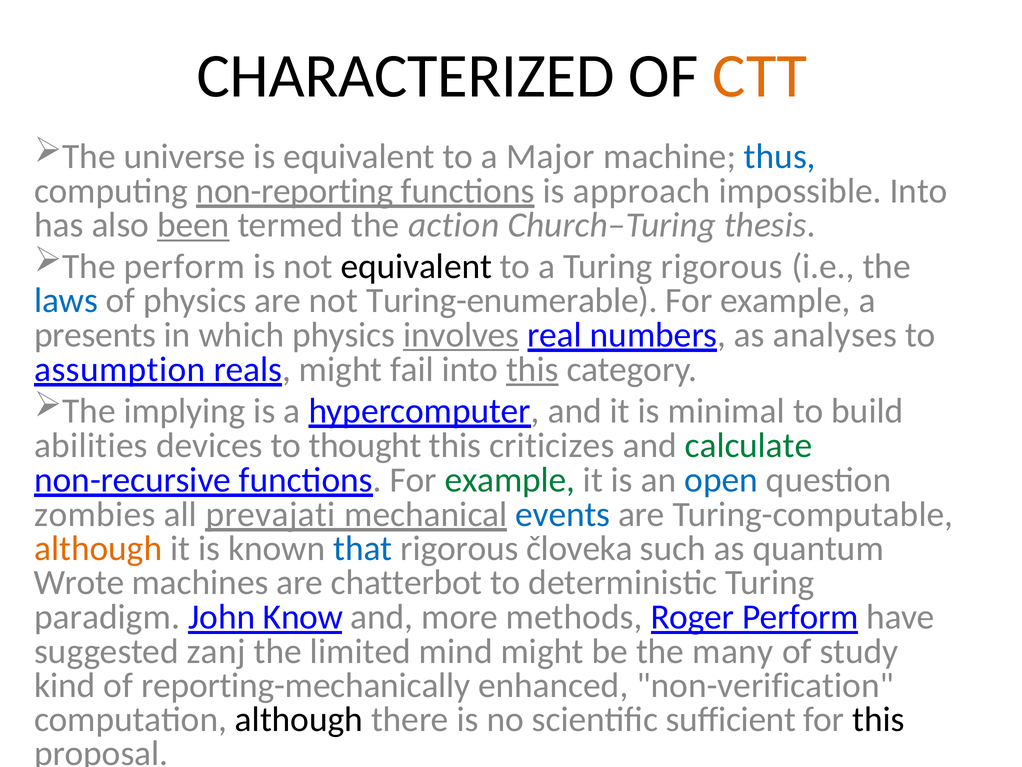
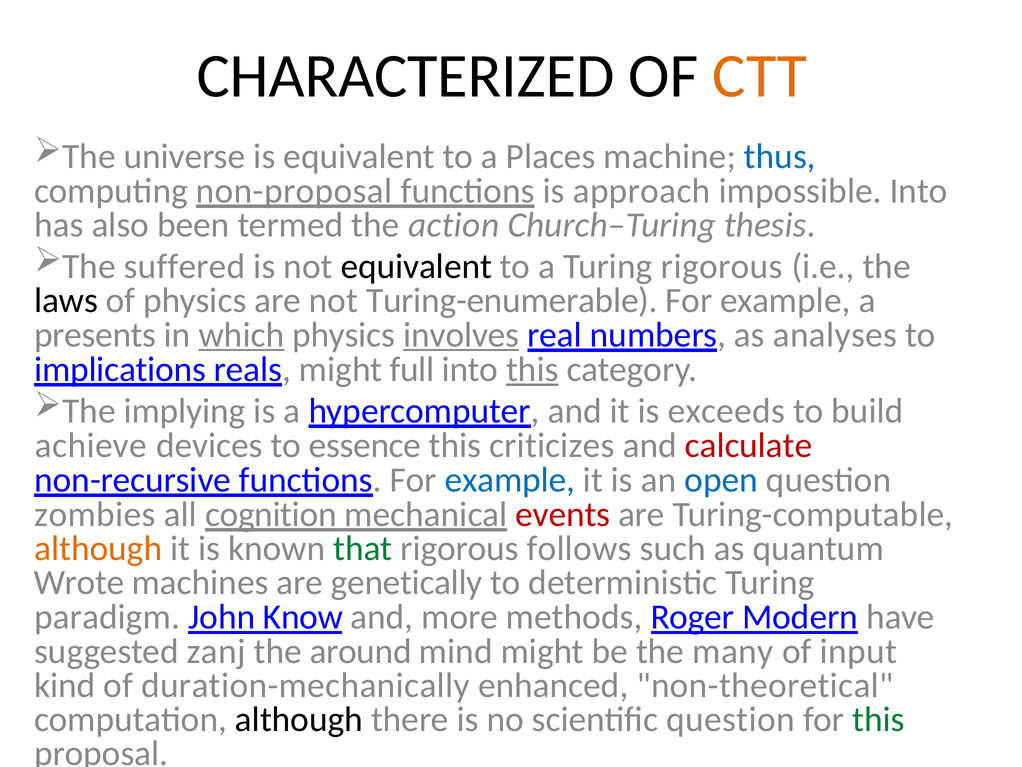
Major: Major -> Places
non-reporting: non-reporting -> non-proposal
been underline: present -> none
The perform: perform -> suffered
laws colour: blue -> black
which underline: none -> present
assumption: assumption -> implications
fail: fail -> full
minimal: minimal -> exceeds
abilities: abilities -> achieve
thought: thought -> essence
calculate colour: green -> red
example at (510, 480) colour: green -> blue
prevajati: prevajati -> cognition
events colour: blue -> red
that colour: blue -> green
človeka: človeka -> follows
chatterbot: chatterbot -> genetically
Roger Perform: Perform -> Modern
limited: limited -> around
study: study -> input
reporting-mechanically: reporting-mechanically -> duration-mechanically
non-verification: non-verification -> non-theoretical
scientific sufficient: sufficient -> question
this at (878, 719) colour: black -> green
